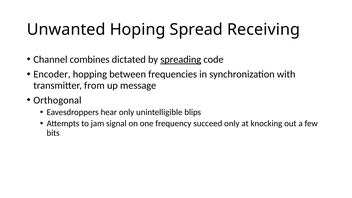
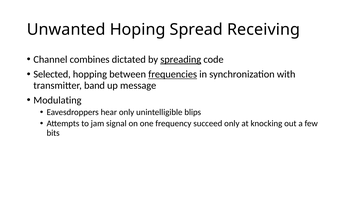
Encoder: Encoder -> Selected
frequencies underline: none -> present
from: from -> band
Orthogonal: Orthogonal -> Modulating
